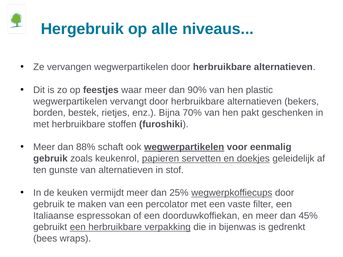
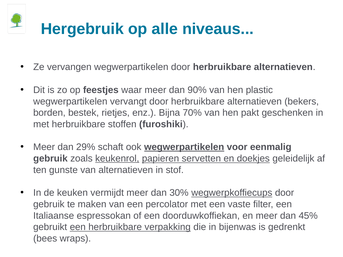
88%: 88% -> 29%
keukenrol underline: none -> present
25%: 25% -> 30%
